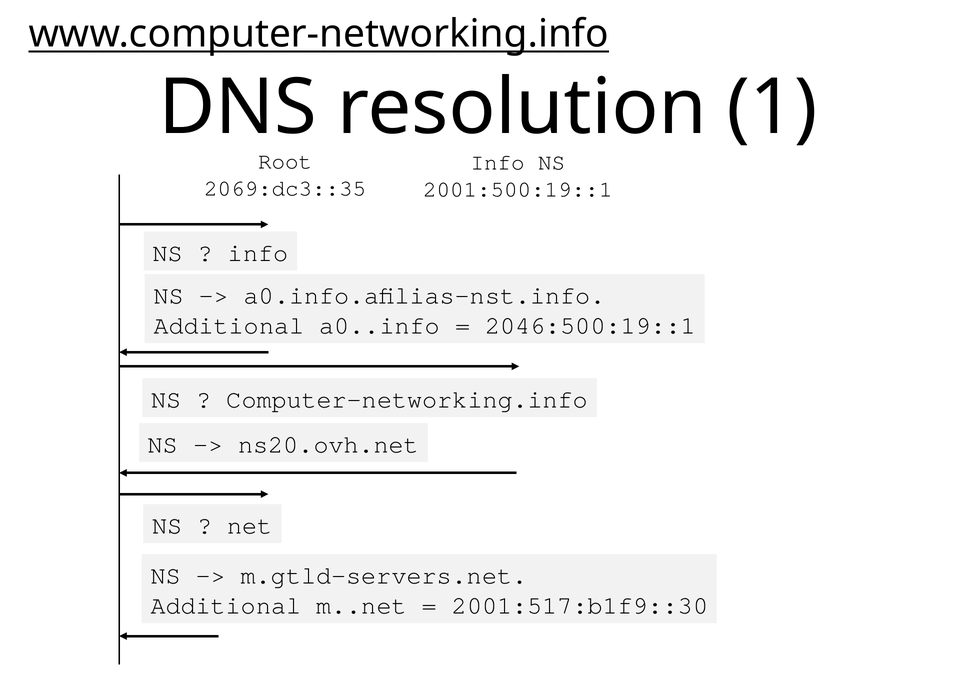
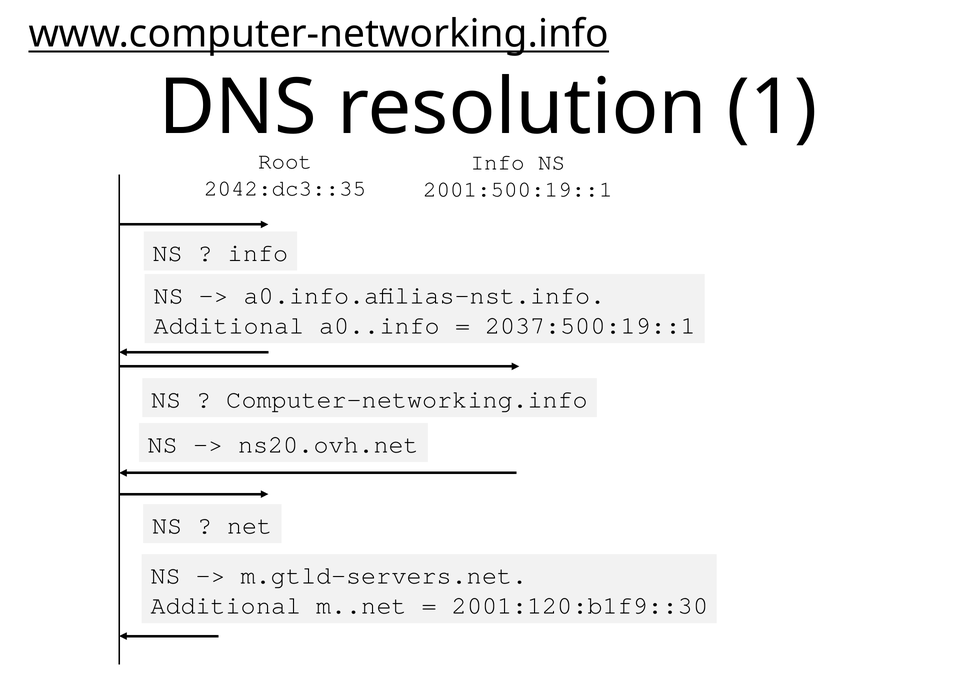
2069:dc3::35: 2069:dc3::35 -> 2042:dc3::35
2046:500:19::1: 2046:500:19::1 -> 2037:500:19::1
2001:517:b1f9::30: 2001:517:b1f9::30 -> 2001:120:b1f9::30
